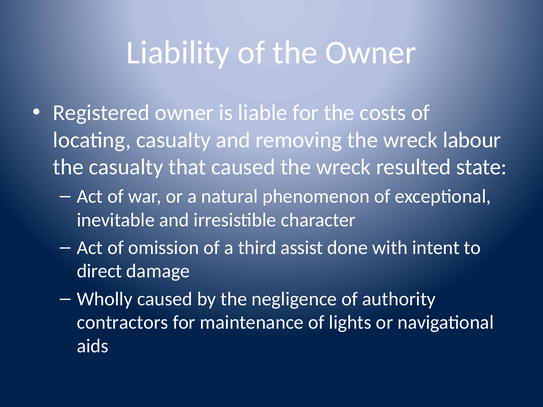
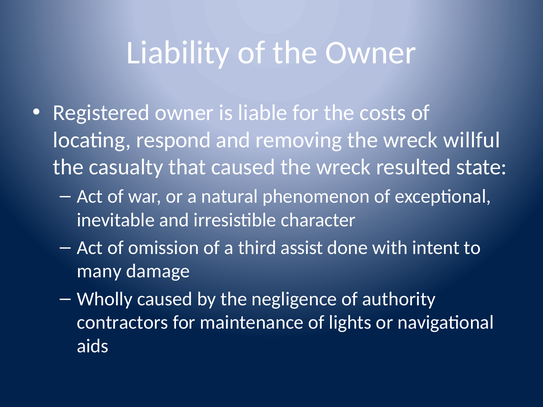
locating casualty: casualty -> respond
labour: labour -> willful
direct: direct -> many
